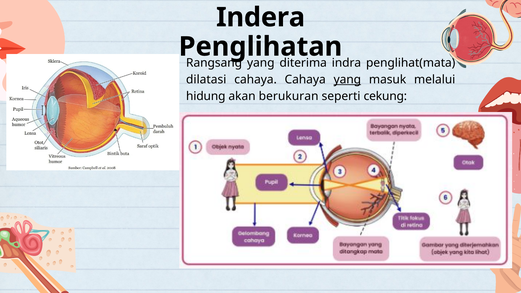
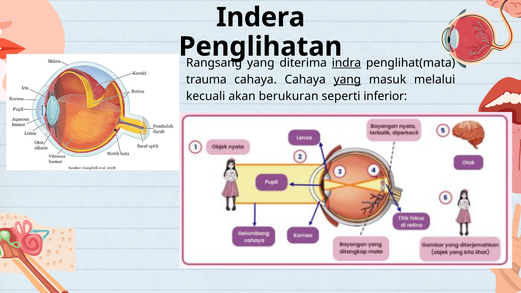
indra underline: none -> present
dilatasi: dilatasi -> trauma
hidung: hidung -> kecuali
cekung: cekung -> inferior
